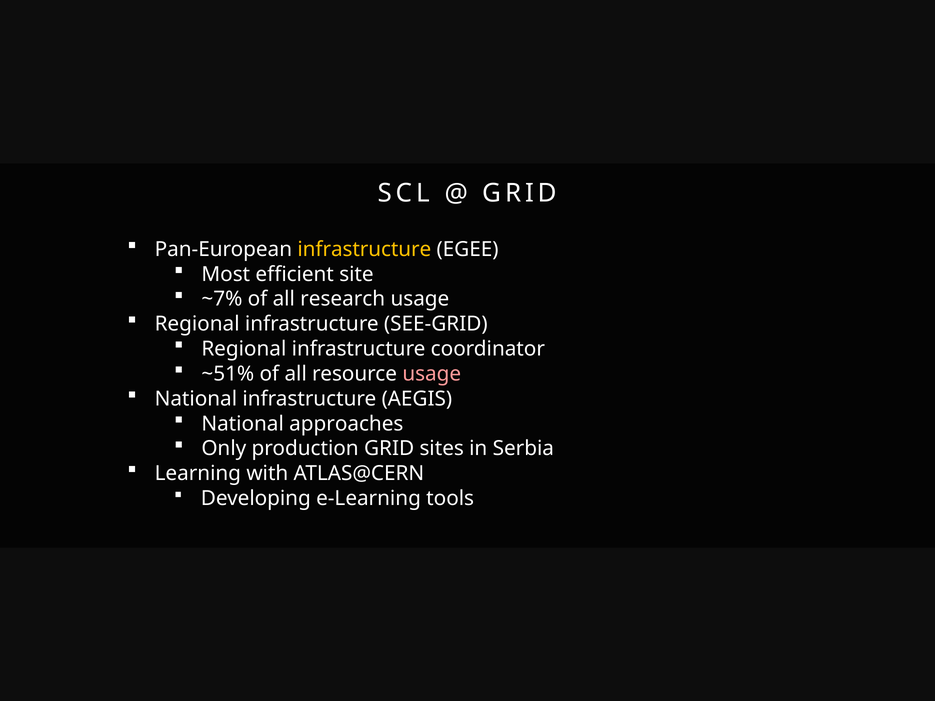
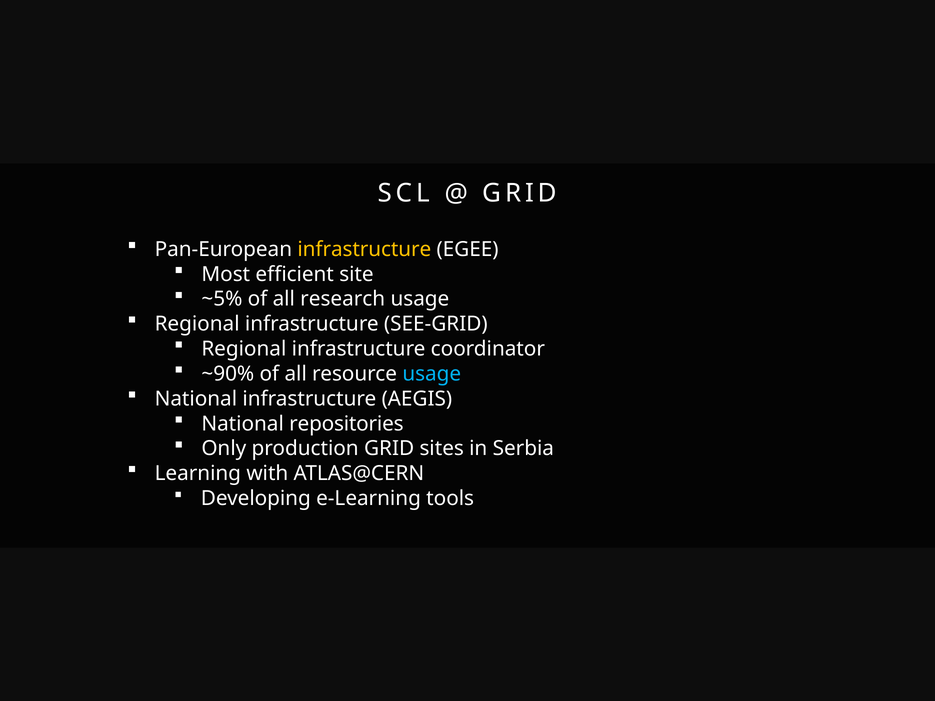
~7%: ~7% -> ~5%
~51%: ~51% -> ~90%
usage at (432, 374) colour: pink -> light blue
approaches: approaches -> repositories
